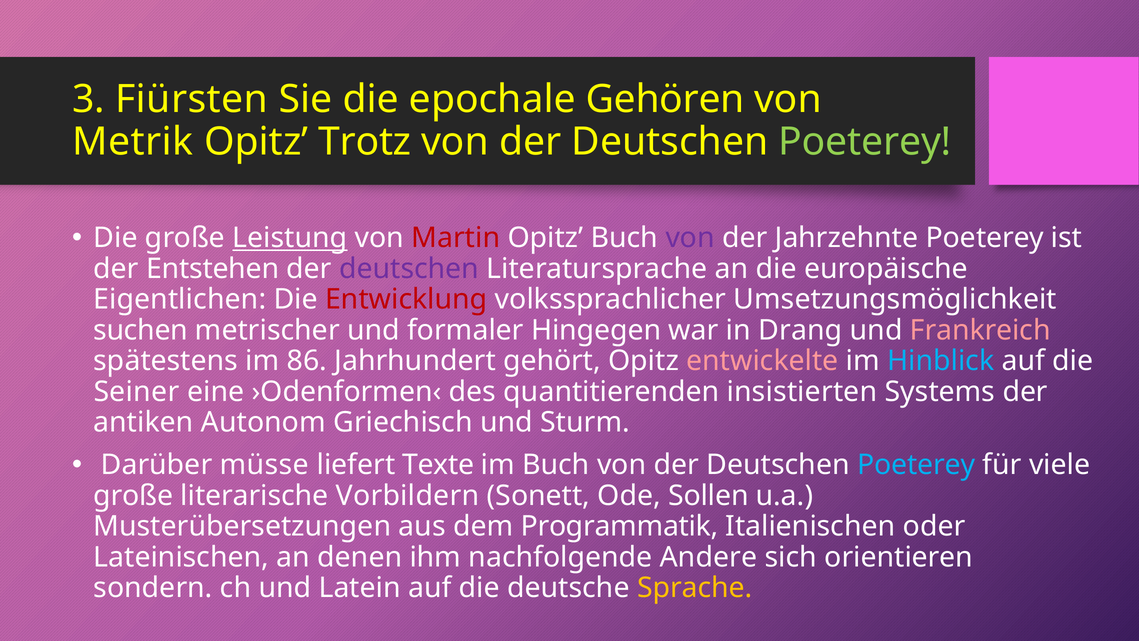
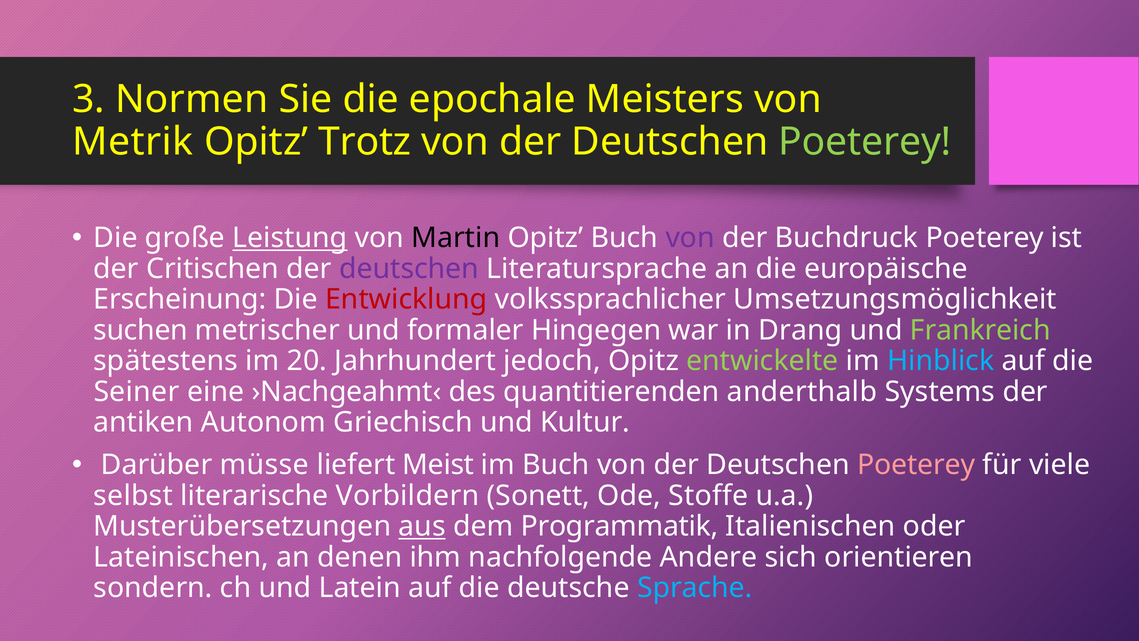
Fiürsten: Fiürsten -> Normen
Gehören: Gehören -> Meisters
Martin colour: red -> black
Jahrzehnte: Jahrzehnte -> Buchdruck
Entstehen: Entstehen -> Critischen
Eigentlichen: Eigentlichen -> Erscheinung
Frankreich colour: pink -> light green
86: 86 -> 20
gehört: gehört -> jedoch
entwickelte colour: pink -> light green
›Odenformen‹: ›Odenformen‹ -> ›Nachgeahmt‹
insistierten: insistierten -> anderthalb
Sturm: Sturm -> Kultur
Texte: Texte -> Meist
Poeterey at (916, 465) colour: light blue -> pink
große at (133, 496): große -> selbst
Sollen: Sollen -> Stoffe
aus underline: none -> present
Sprache colour: yellow -> light blue
